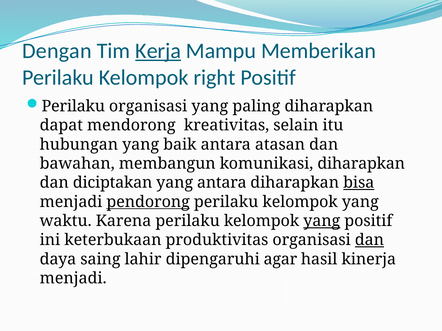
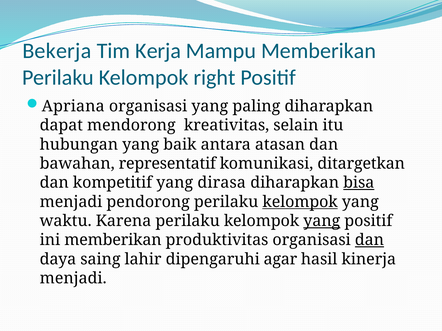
Dengan: Dengan -> Bekerja
Kerja underline: present -> none
Perilaku at (73, 106): Perilaku -> Apriana
membangun: membangun -> representatif
komunikasi diharapkan: diharapkan -> ditargetkan
diciptakan: diciptakan -> kompetitif
yang antara: antara -> dirasa
pendorong underline: present -> none
kelompok at (300, 202) underline: none -> present
ini keterbukaan: keterbukaan -> memberikan
